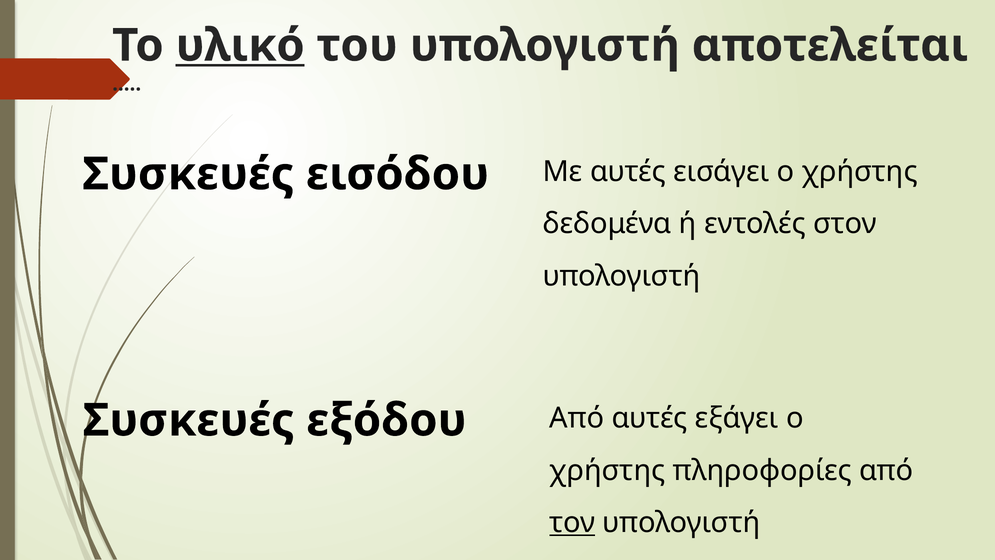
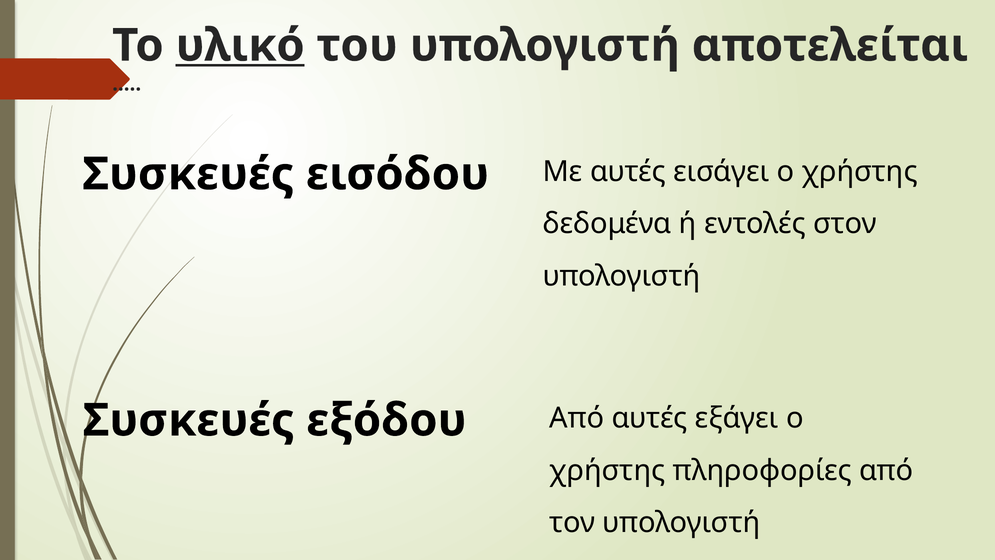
τον underline: present -> none
